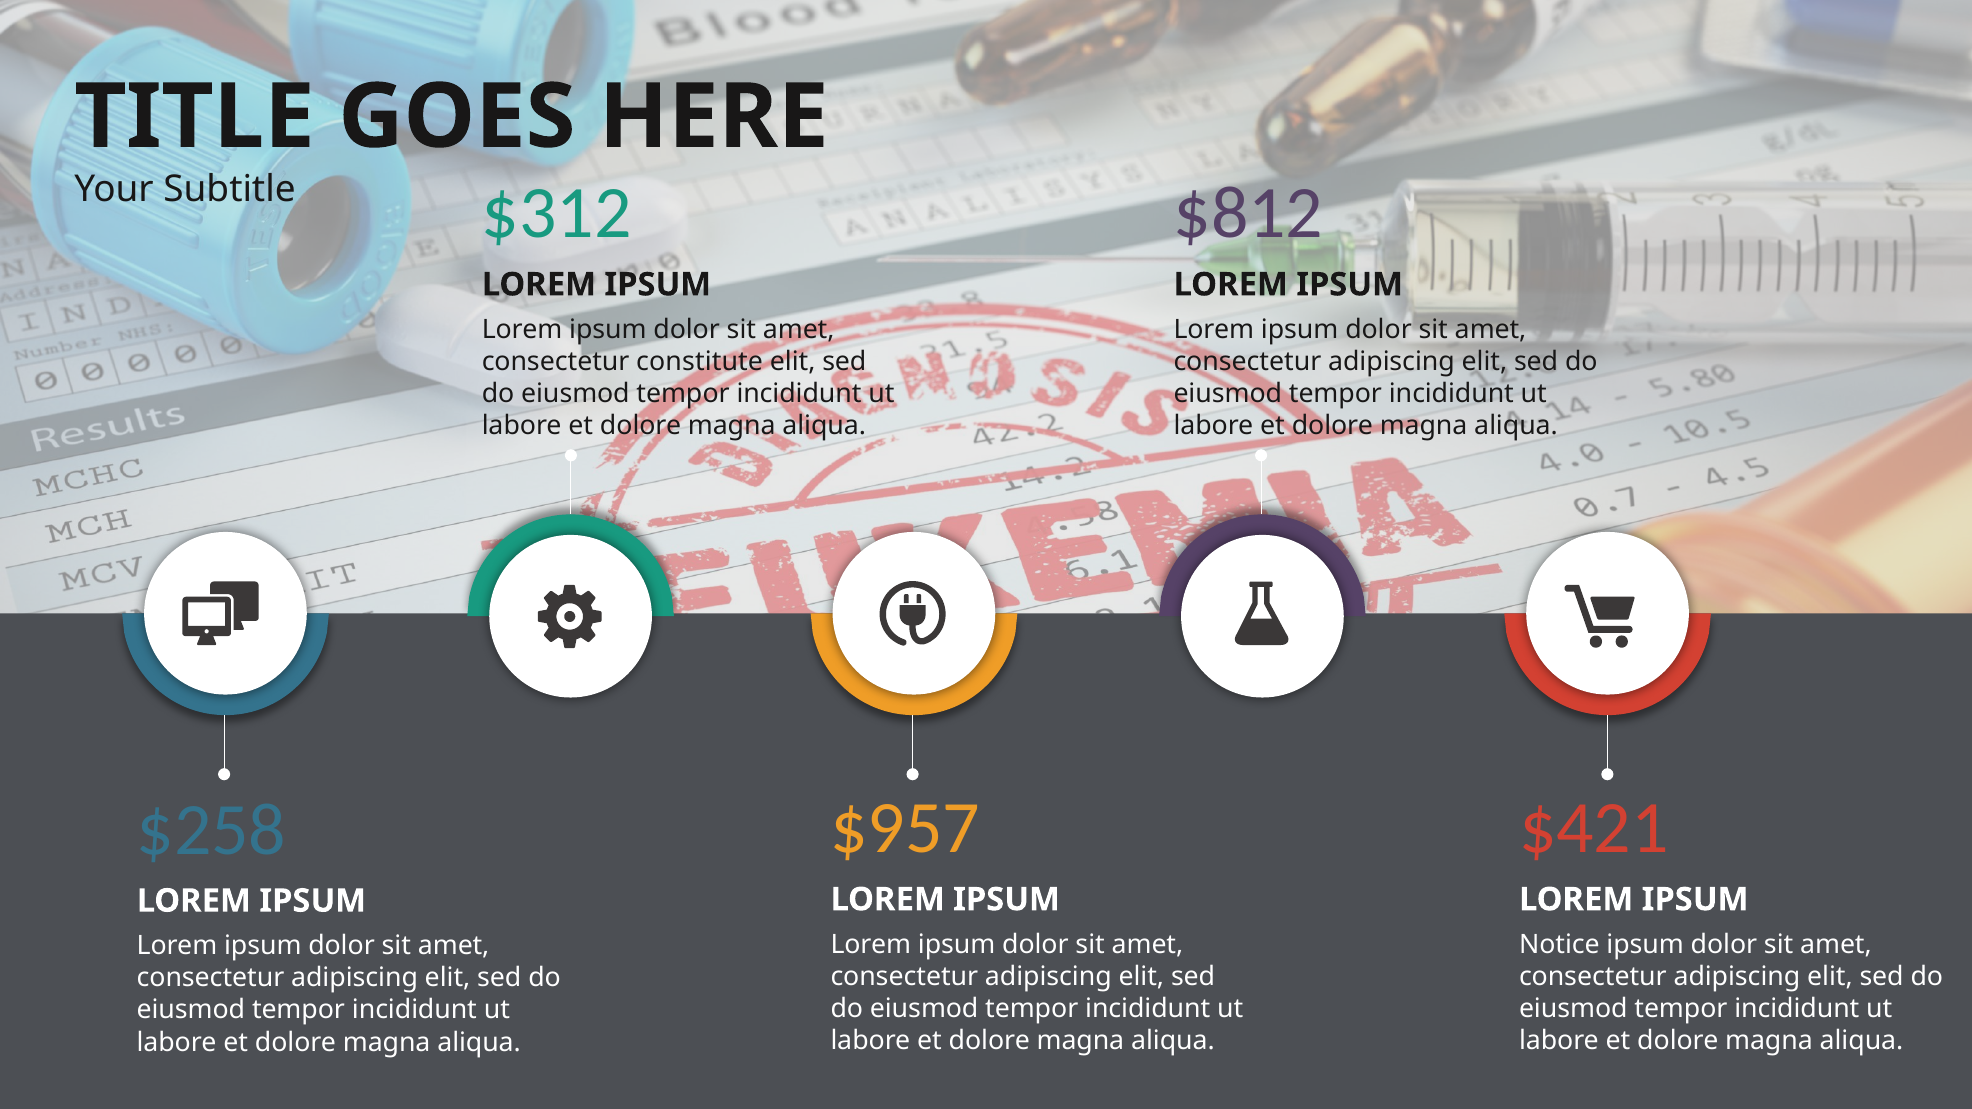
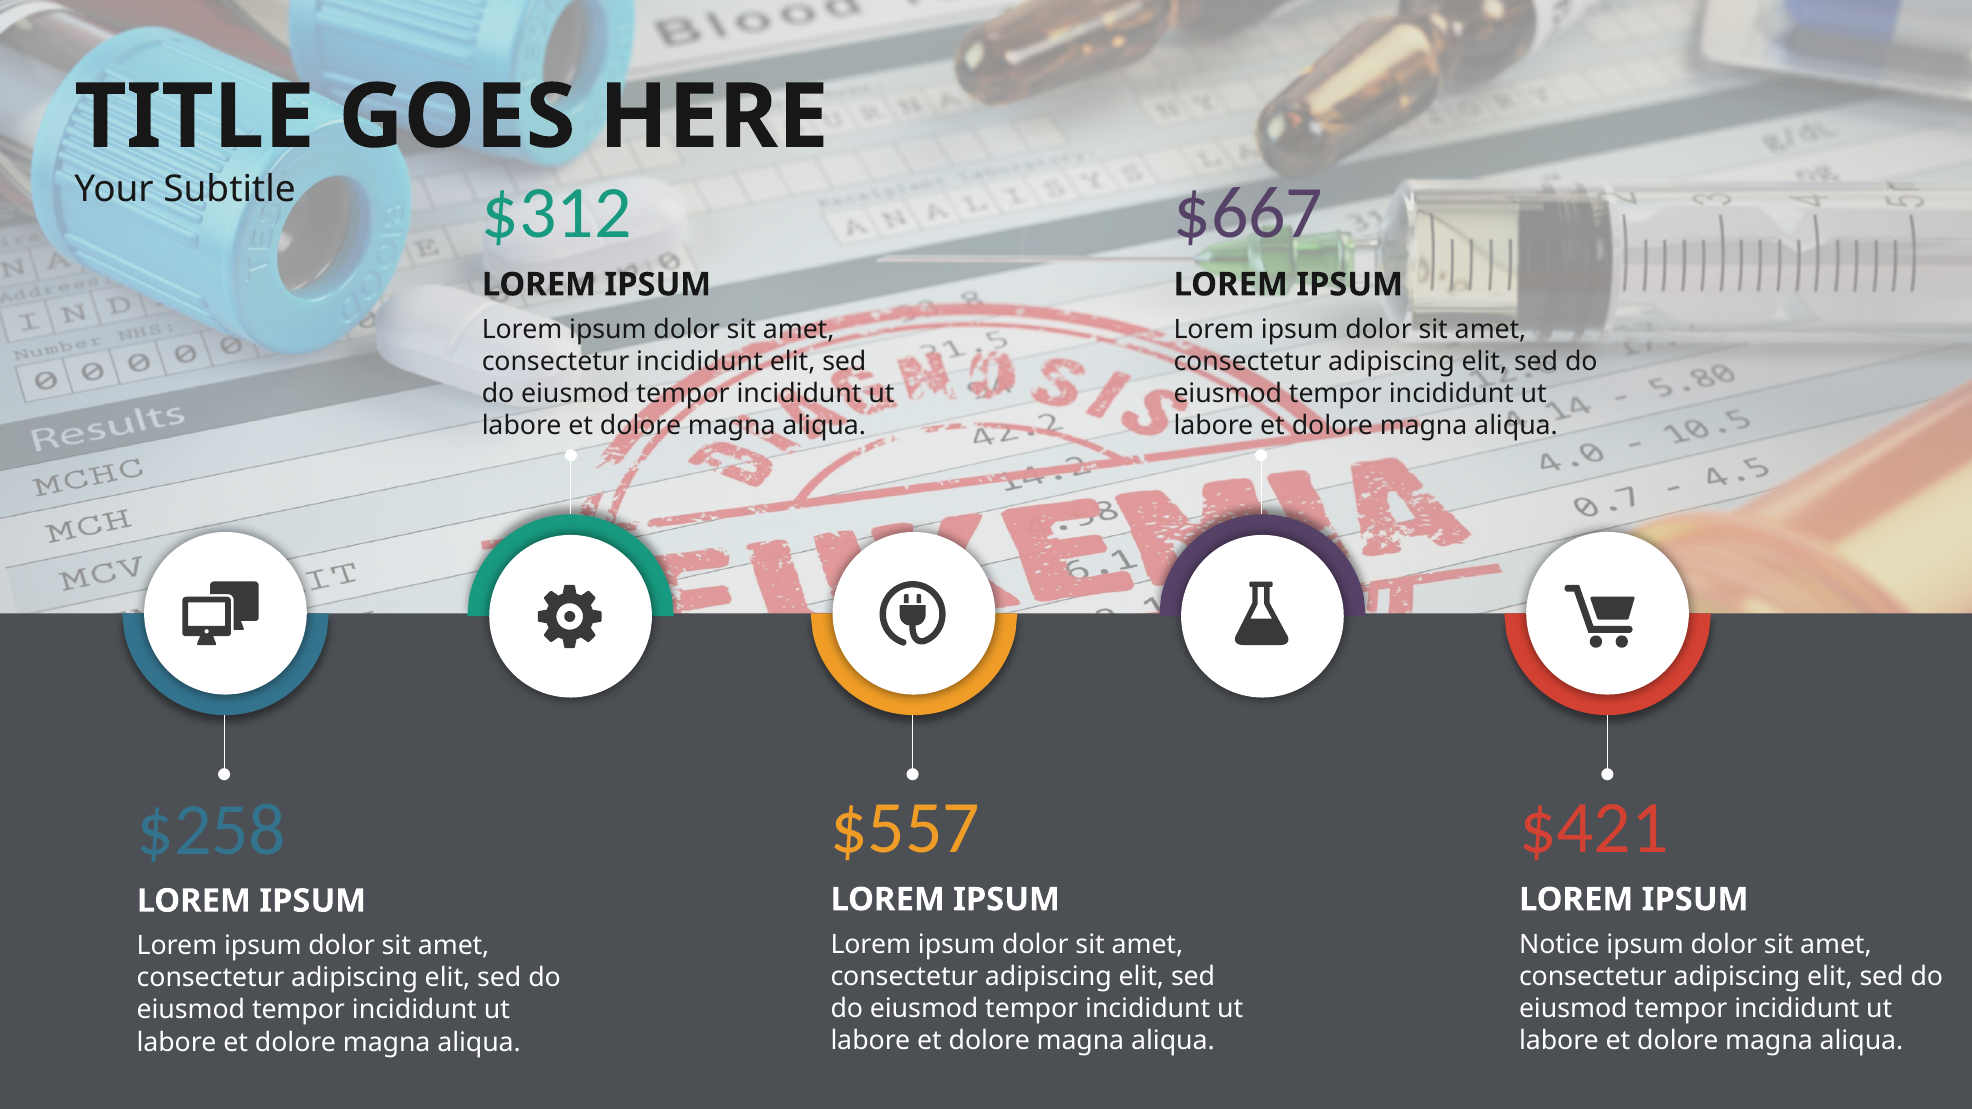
$812: $812 -> $667
consectetur constitute: constitute -> incididunt
$957: $957 -> $557
